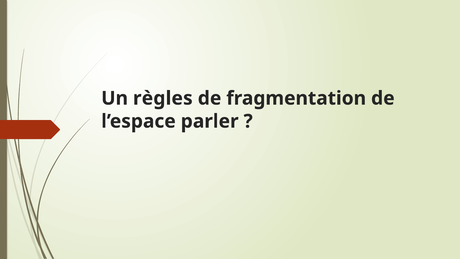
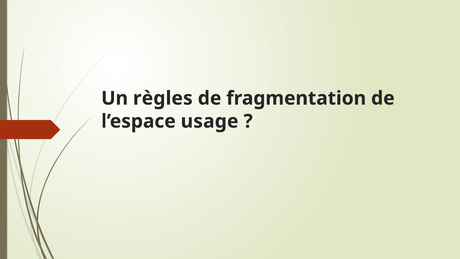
parler: parler -> usage
